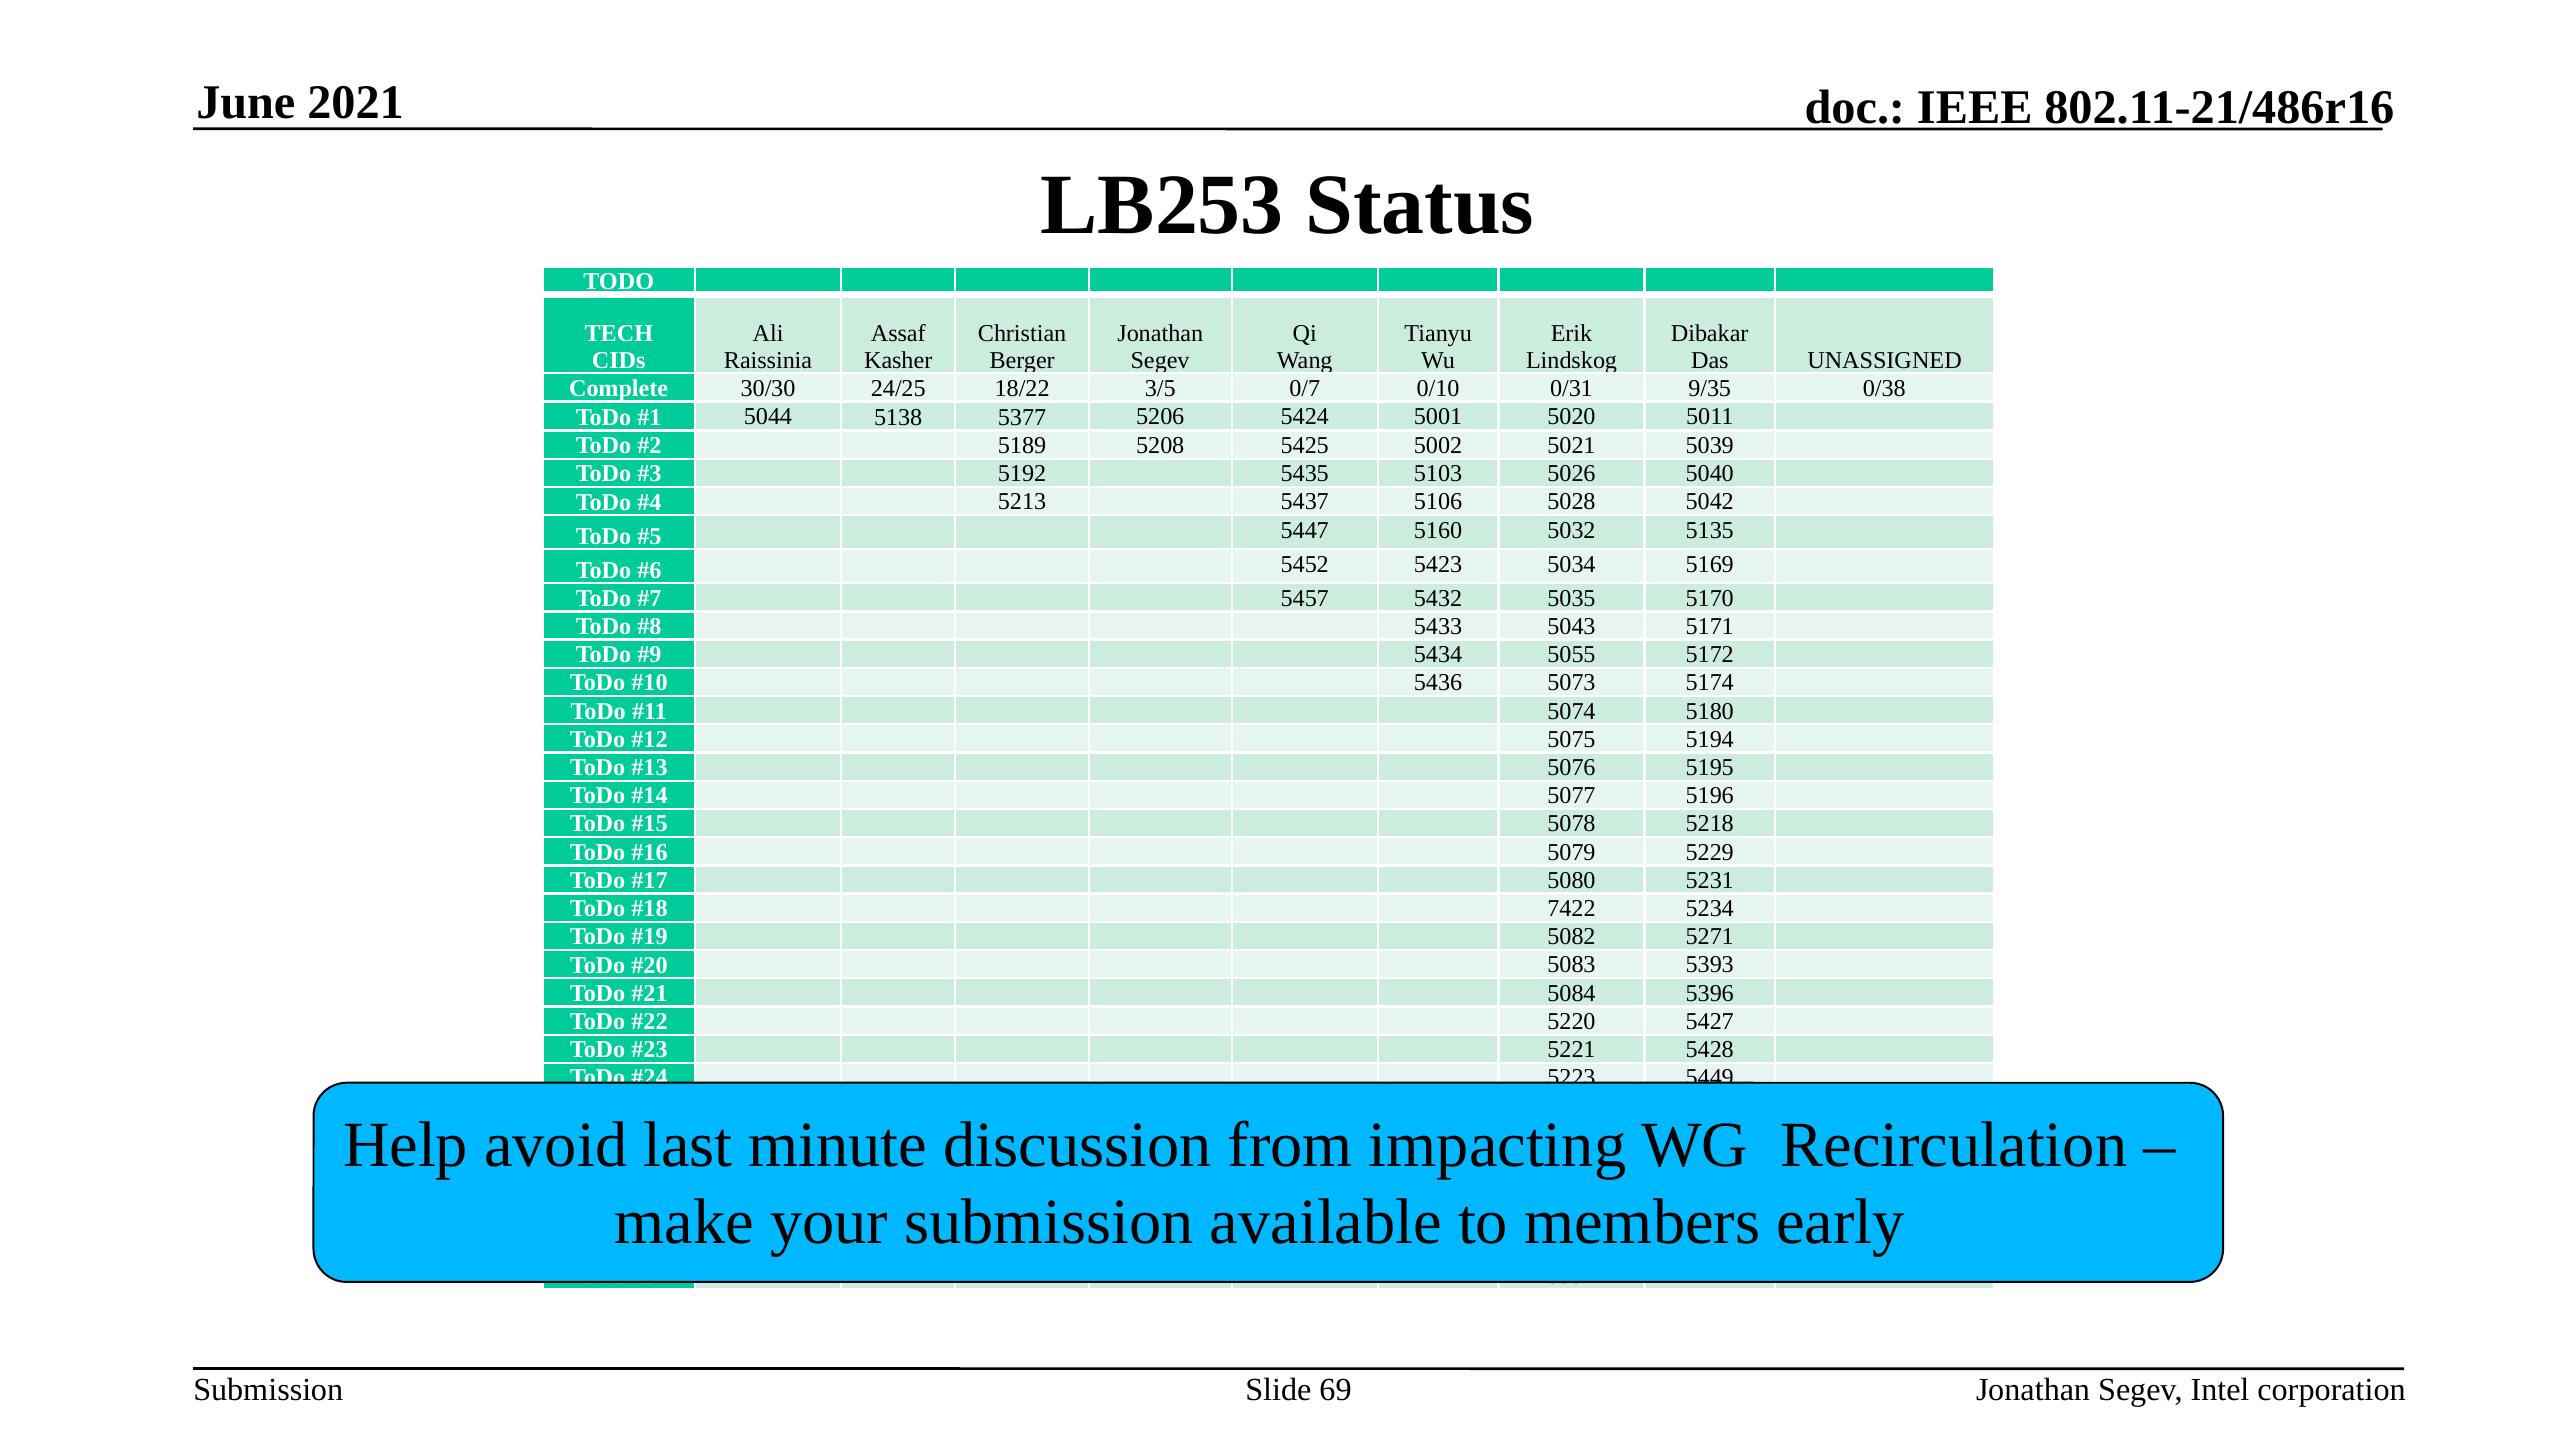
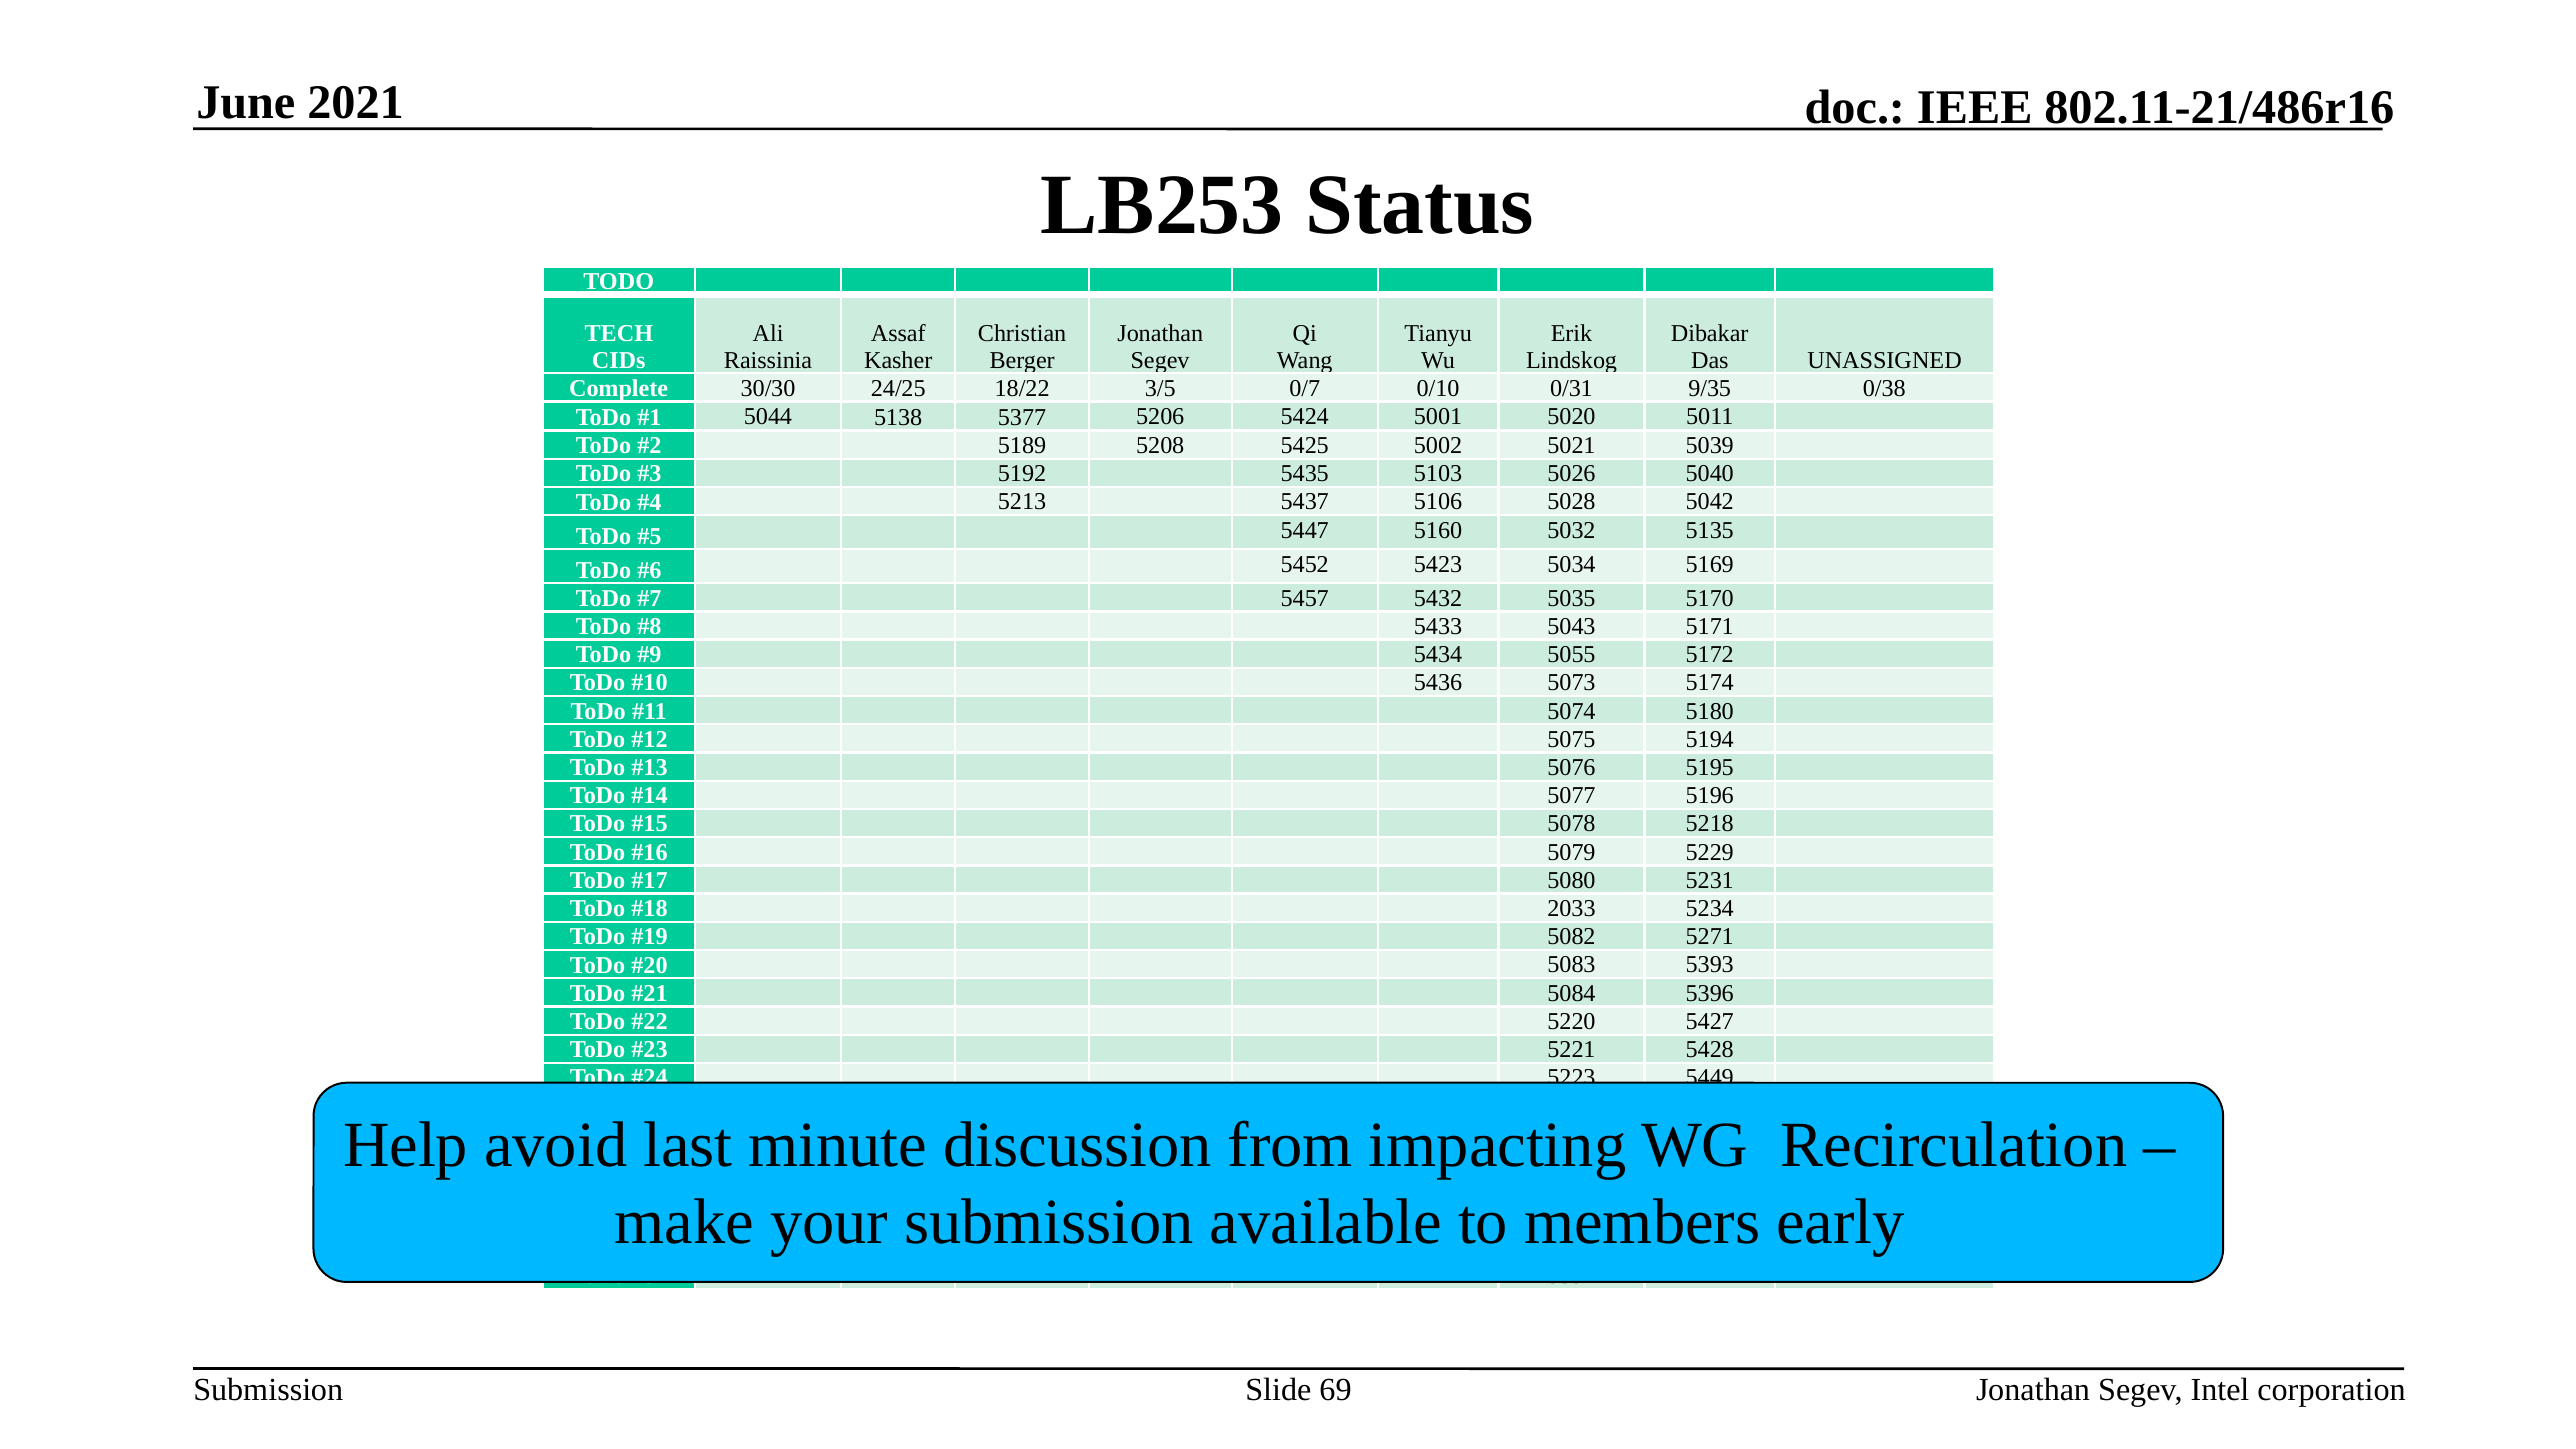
7422: 7422 -> 2033
